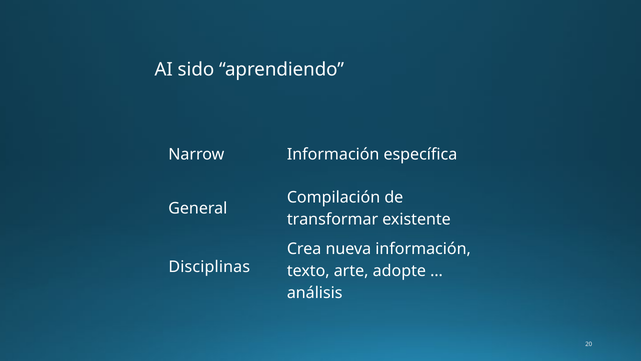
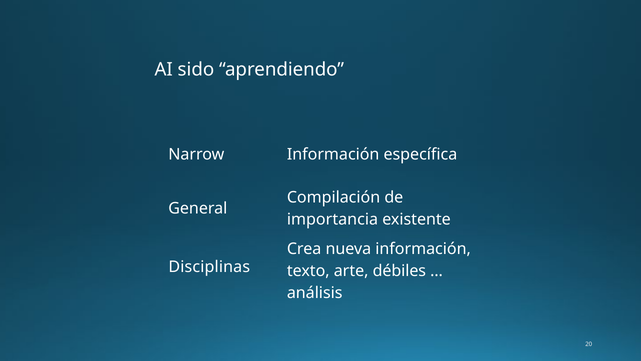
transformar: transformar -> importancia
adopte: adopte -> débiles
